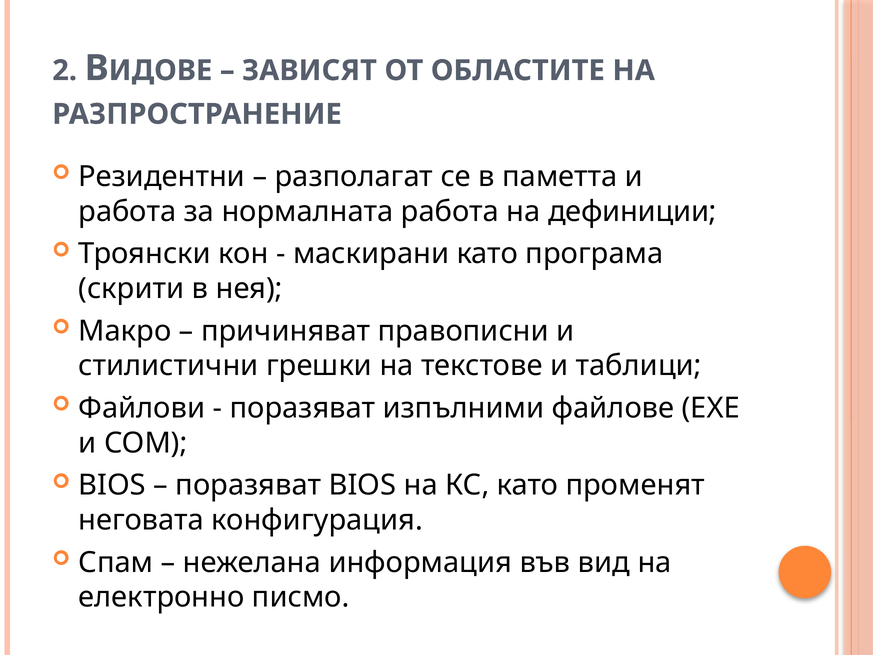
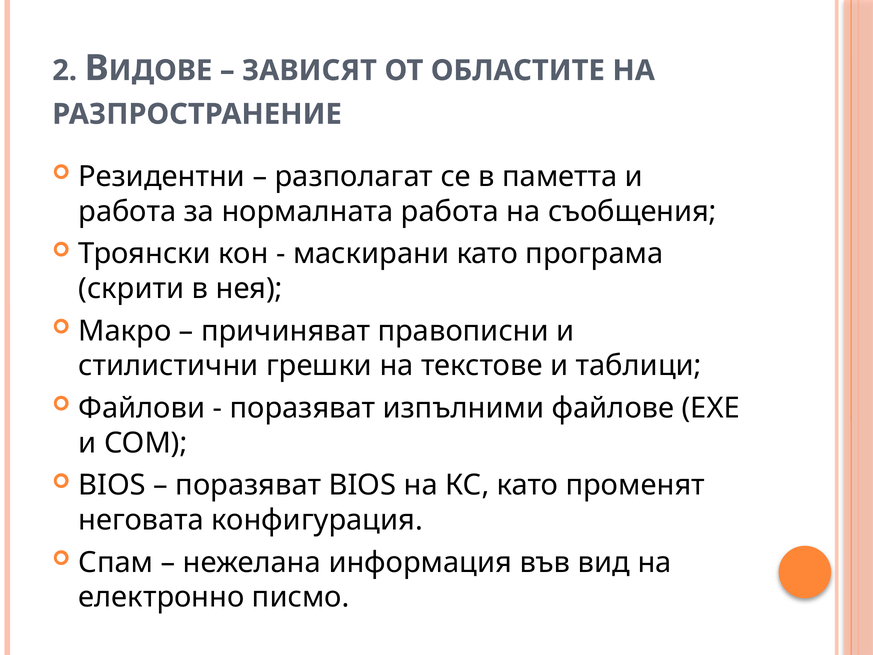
дефиниции: дефиниции -> съобщения
